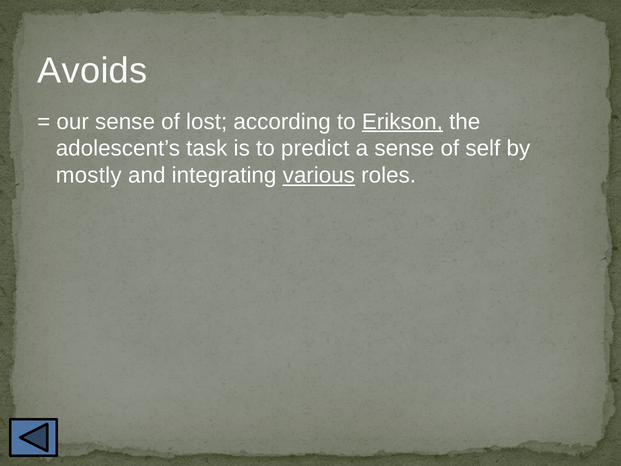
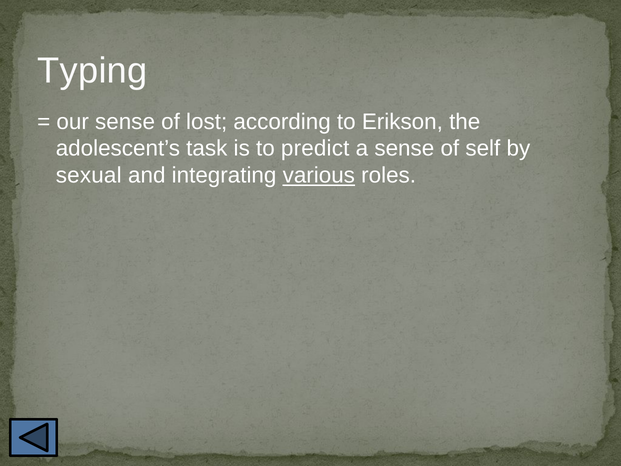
Avoids: Avoids -> Typing
Erikson underline: present -> none
mostly: mostly -> sexual
